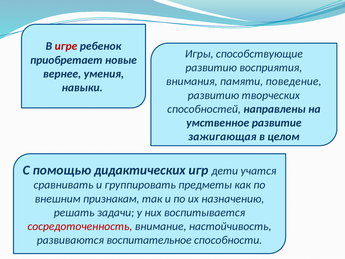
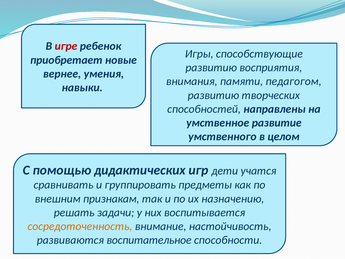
поведение: поведение -> педагогом
зажигающая: зажигающая -> умственного
сосредоточенность colour: red -> orange
